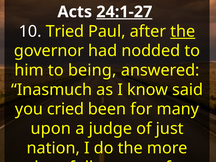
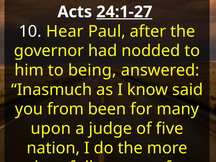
Tried: Tried -> Hear
the at (183, 31) underline: present -> none
cried: cried -> from
just: just -> five
